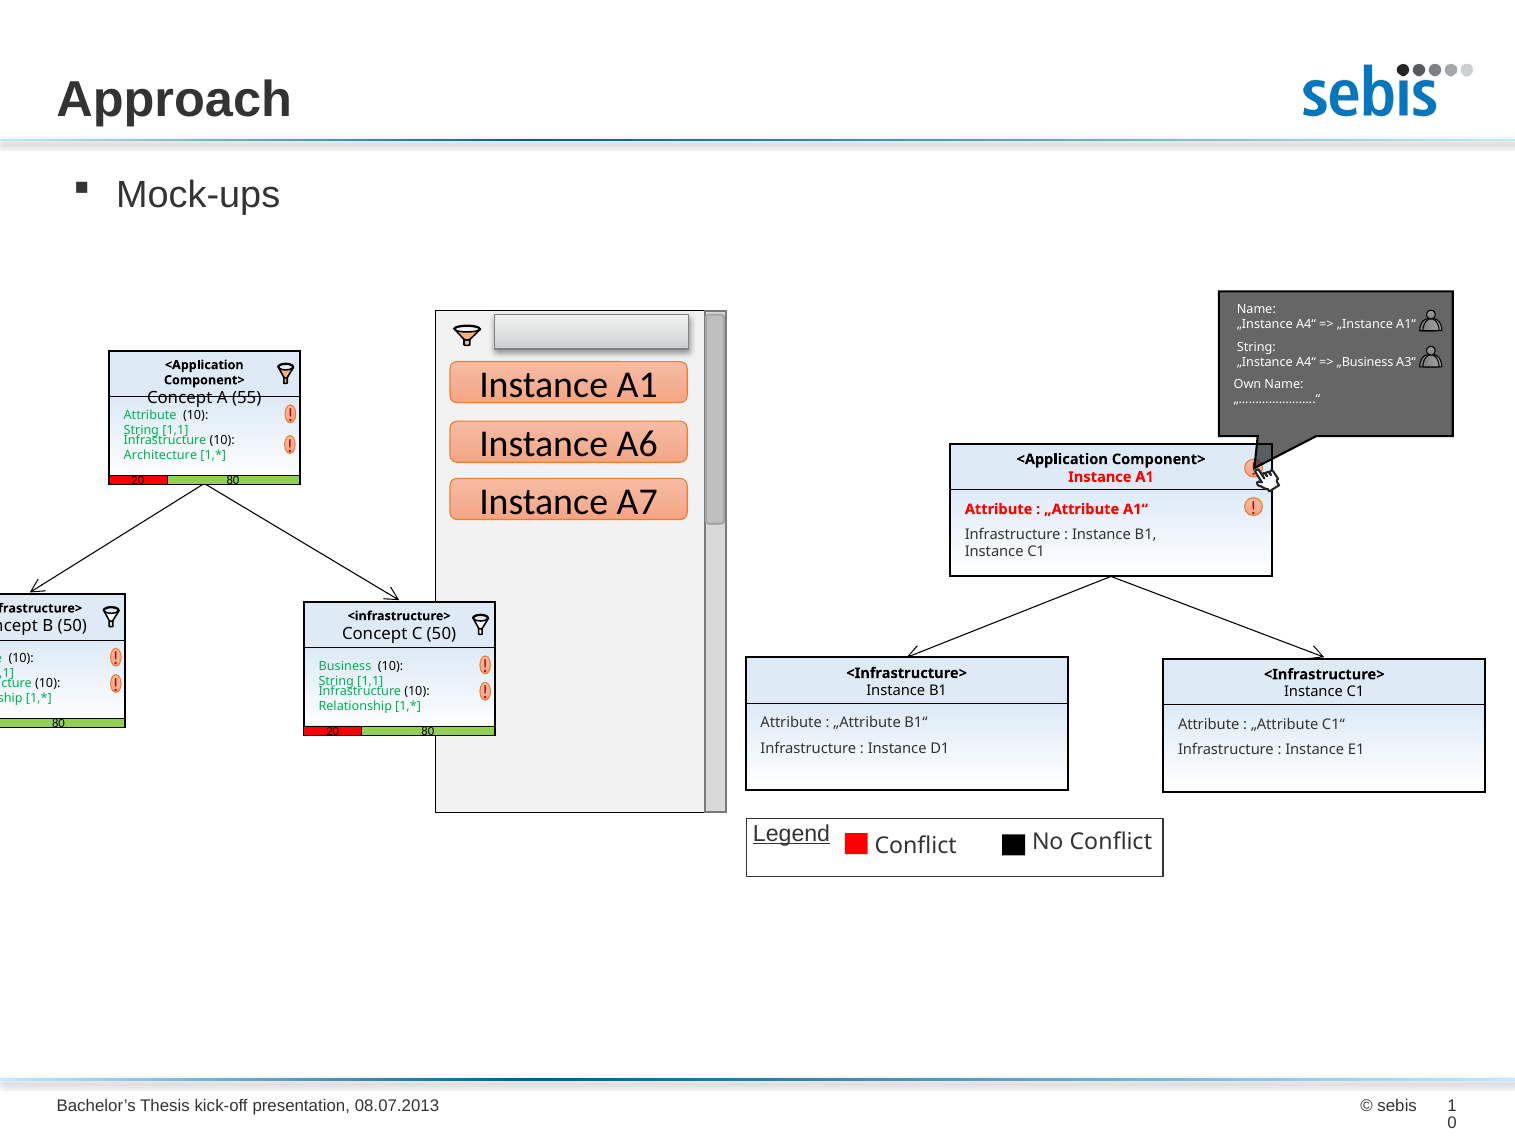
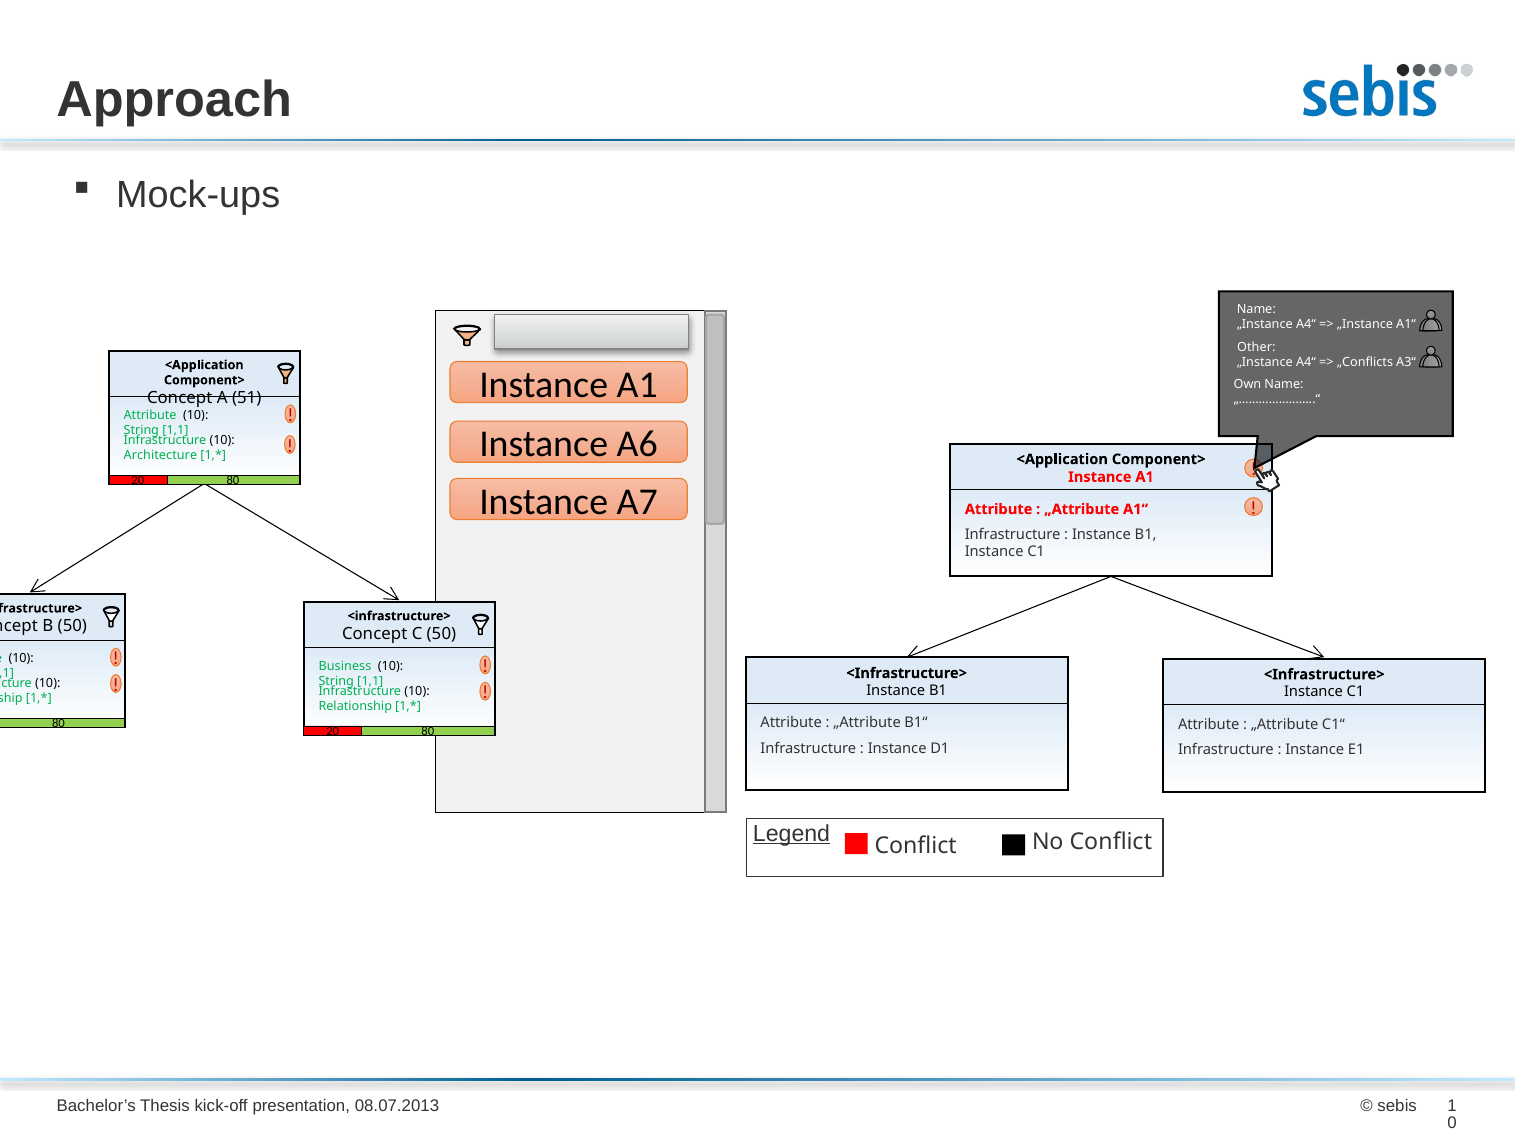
String at (1256, 347): String -> Other
„Business: „Business -> „Conflicts
55: 55 -> 51
